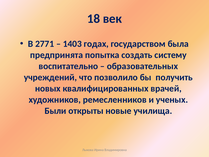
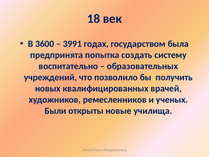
2771: 2771 -> 3600
1403: 1403 -> 3991
